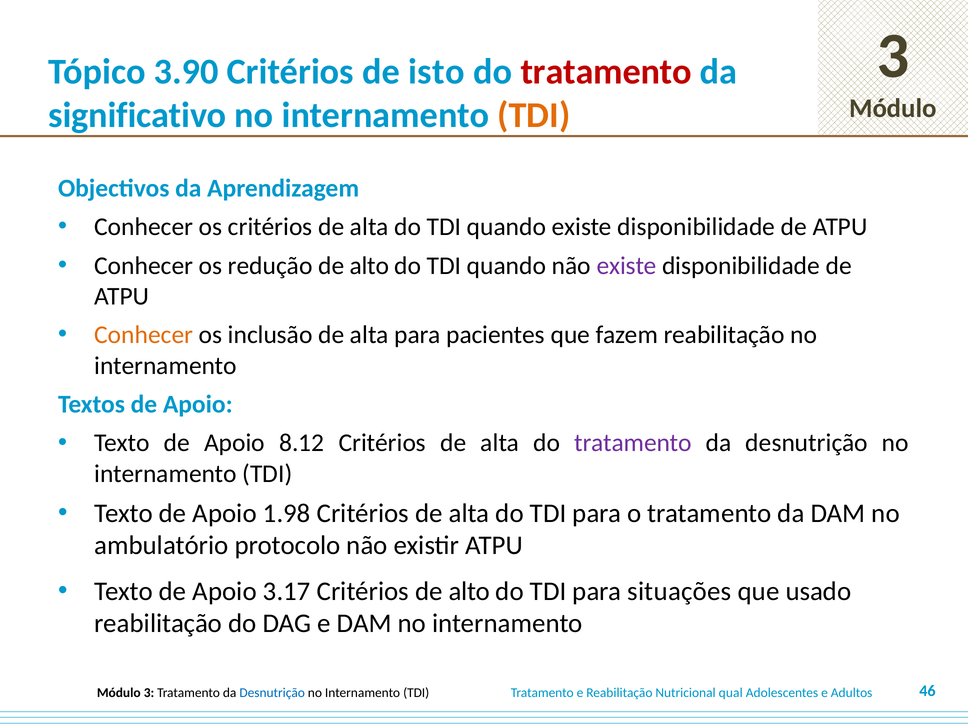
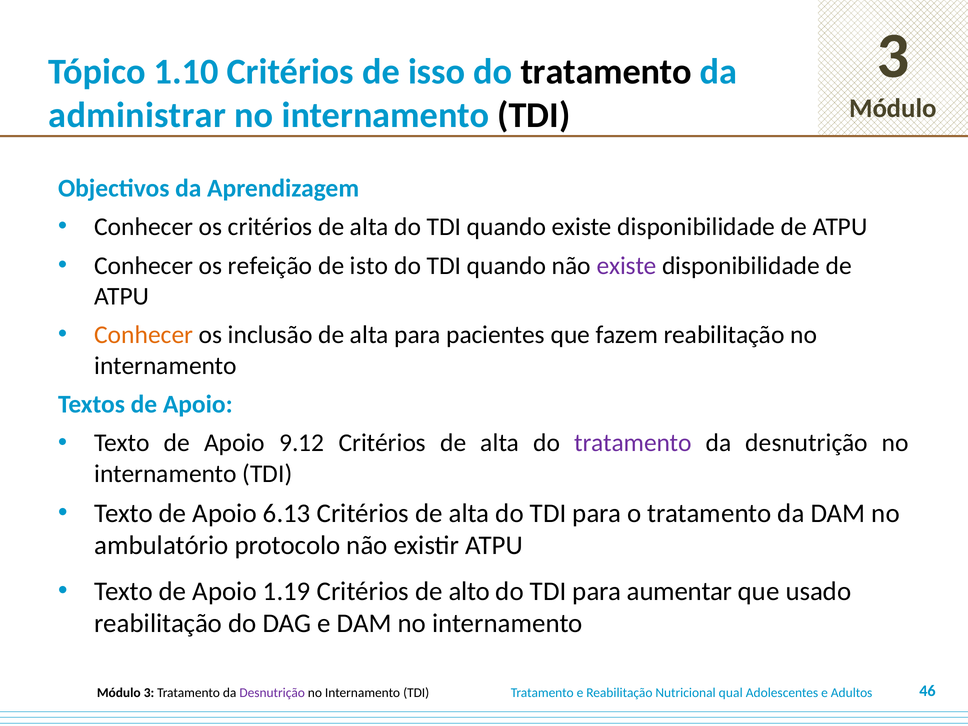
3.90: 3.90 -> 1.10
isto: isto -> isso
tratamento at (606, 72) colour: red -> black
significativo: significativo -> administrar
TDI at (534, 115) colour: orange -> black
redução: redução -> refeição
alto at (369, 266): alto -> isto
8.12: 8.12 -> 9.12
1.98: 1.98 -> 6.13
3.17: 3.17 -> 1.19
situações: situações -> aumentar
Desnutrição at (272, 693) colour: blue -> purple
